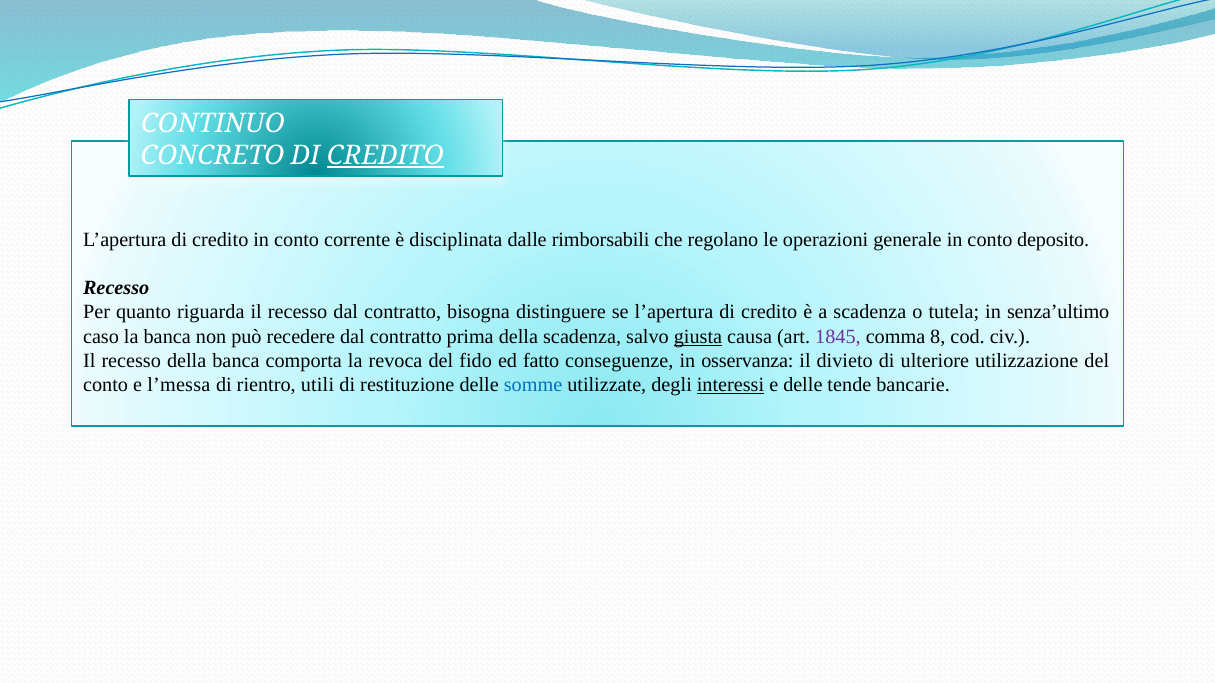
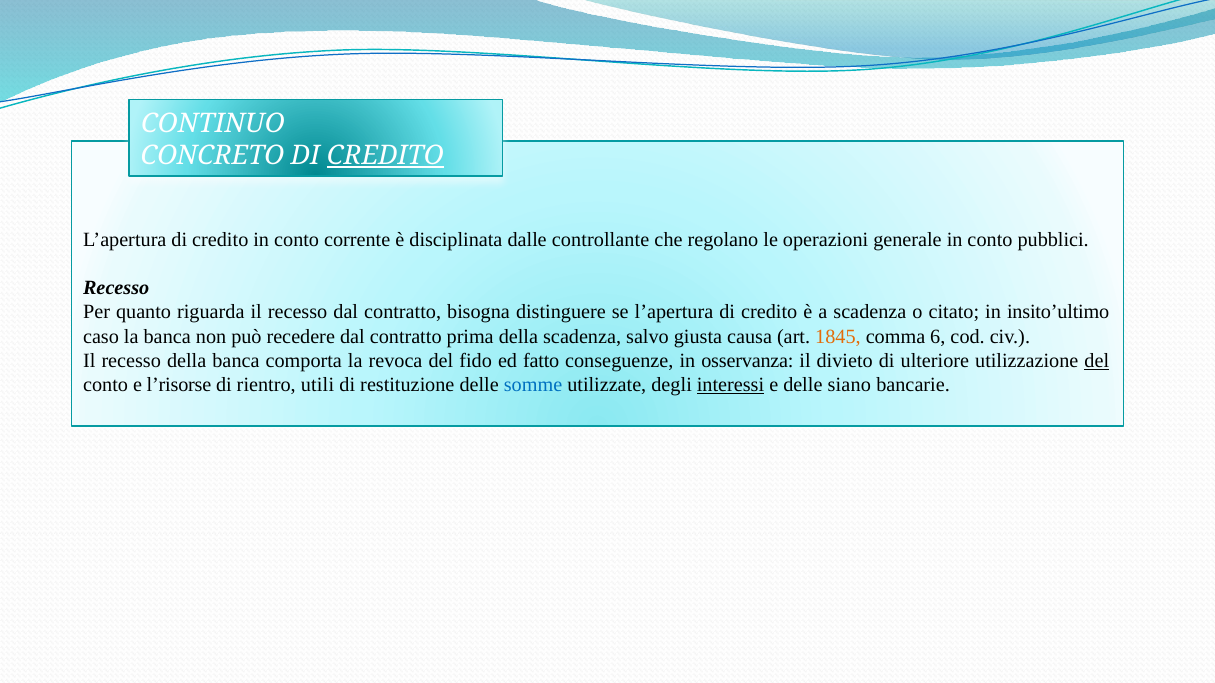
rimborsabili: rimborsabili -> controllante
deposito: deposito -> pubblici
tutela: tutela -> citato
senza’ultimo: senza’ultimo -> insito’ultimo
giusta underline: present -> none
1845 colour: purple -> orange
8: 8 -> 6
del at (1097, 361) underline: none -> present
l’messa: l’messa -> l’risorse
tende: tende -> siano
